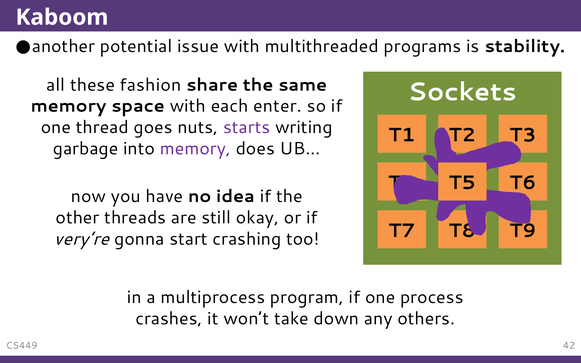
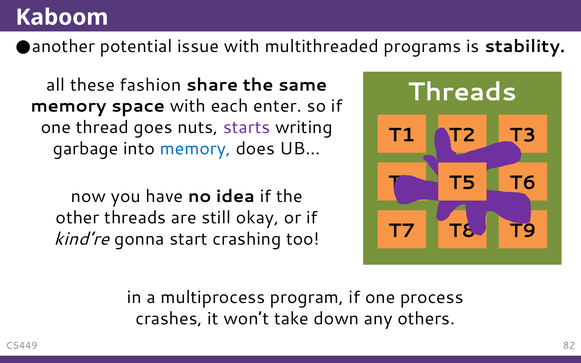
Sockets at (462, 92): Sockets -> Threads
memory at (195, 149) colour: purple -> blue
very’re: very’re -> kind’re
42: 42 -> 82
